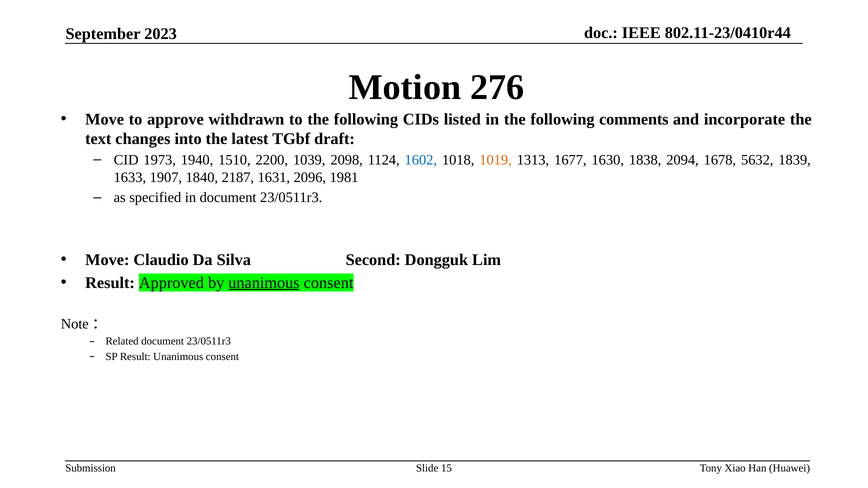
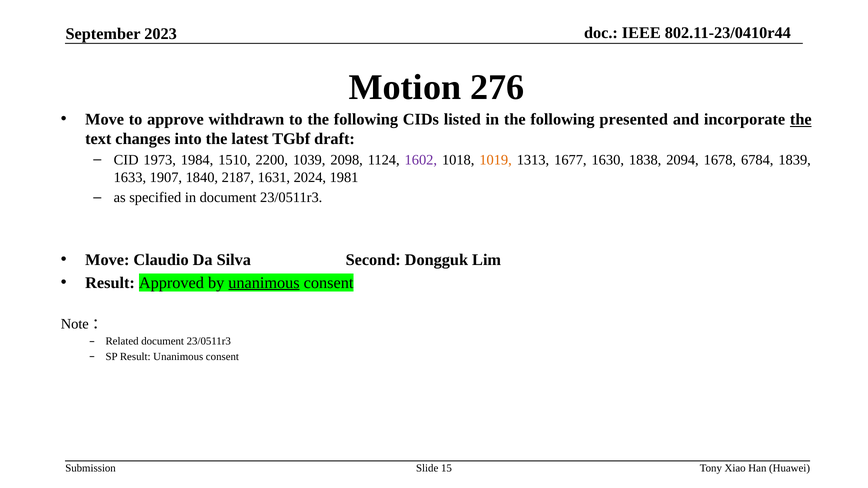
comments: comments -> presented
the at (801, 119) underline: none -> present
1940: 1940 -> 1984
1602 colour: blue -> purple
5632: 5632 -> 6784
2096: 2096 -> 2024
